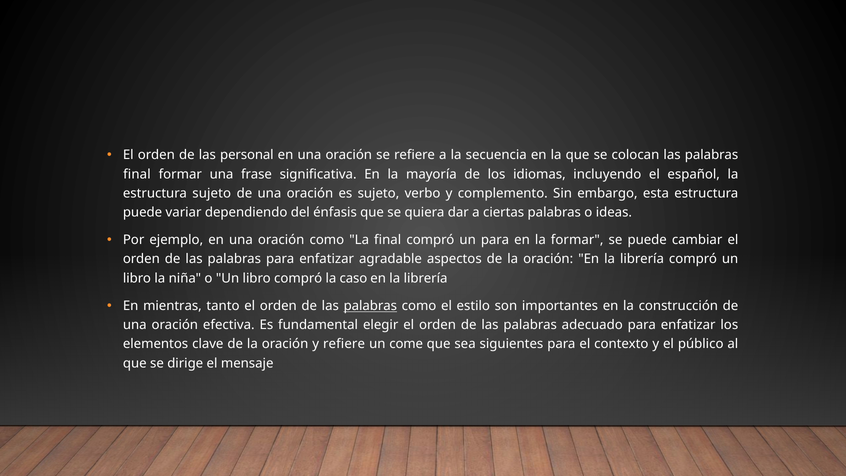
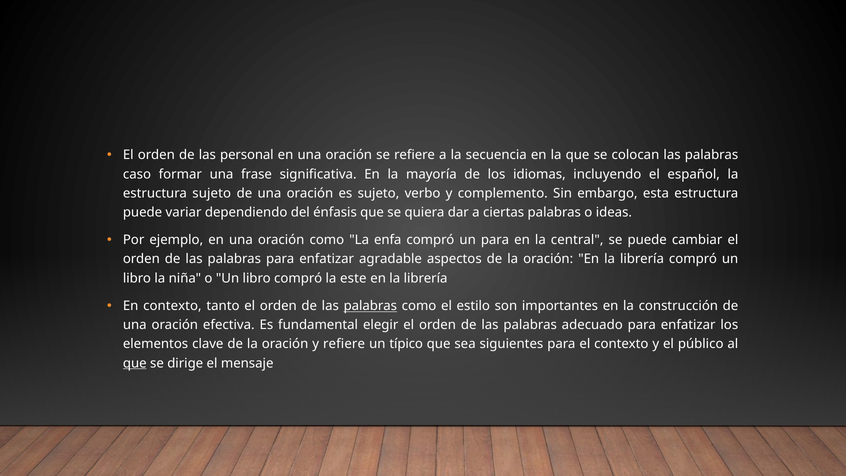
final at (137, 174): final -> caso
La final: final -> enfa
la formar: formar -> central
caso: caso -> este
En mientras: mientras -> contexto
come: come -> típico
que at (135, 363) underline: none -> present
